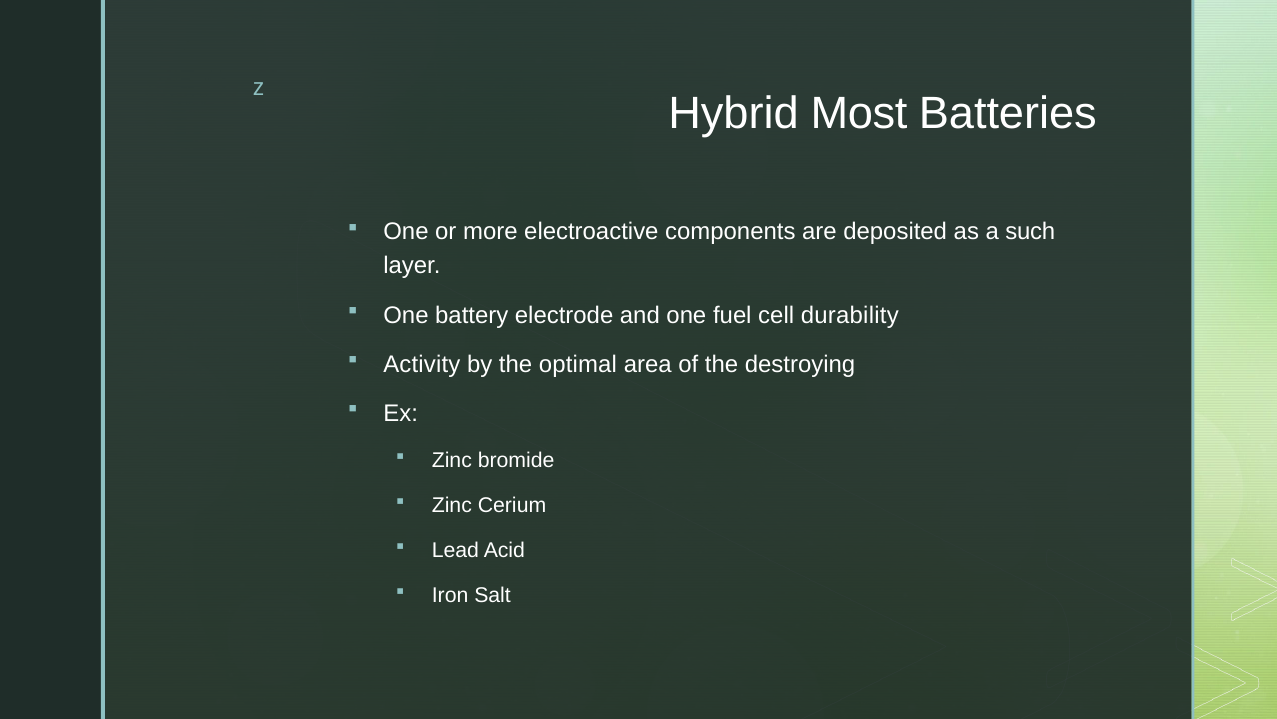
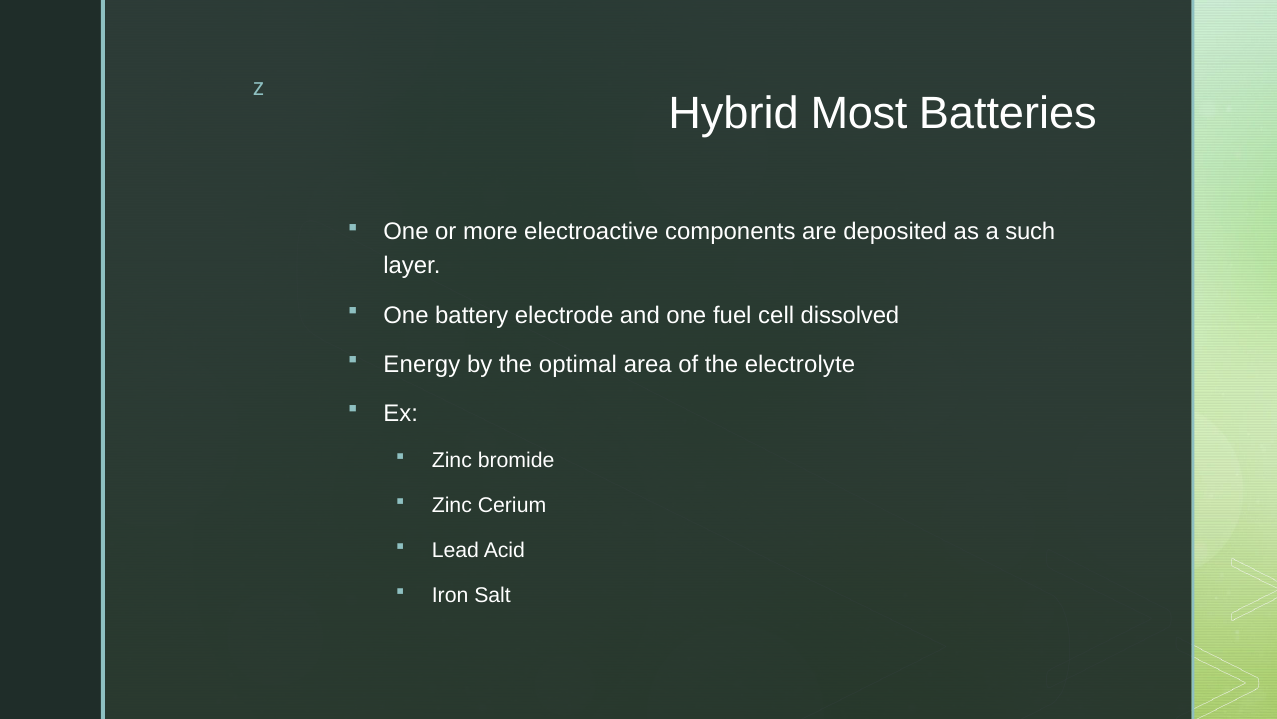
durability: durability -> dissolved
Activity: Activity -> Energy
destroying: destroying -> electrolyte
